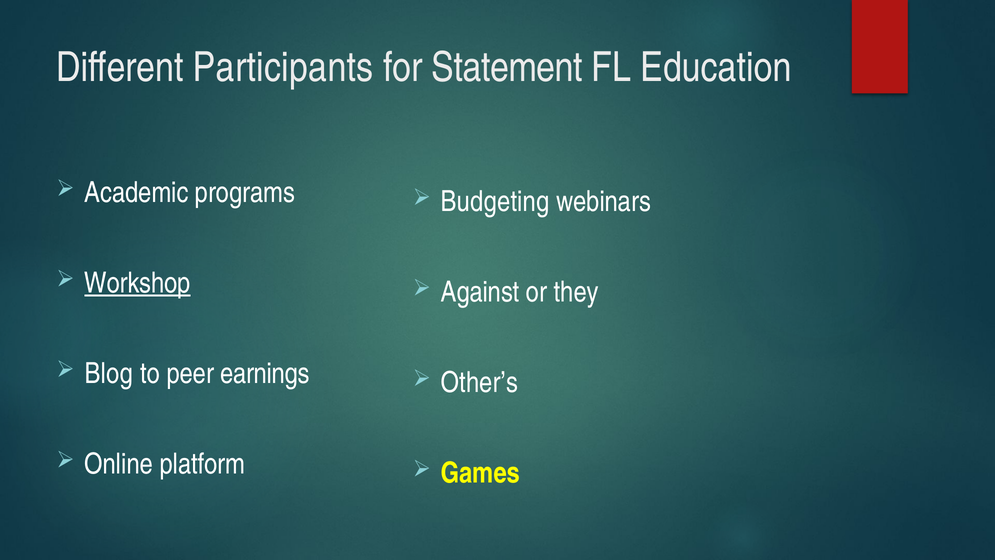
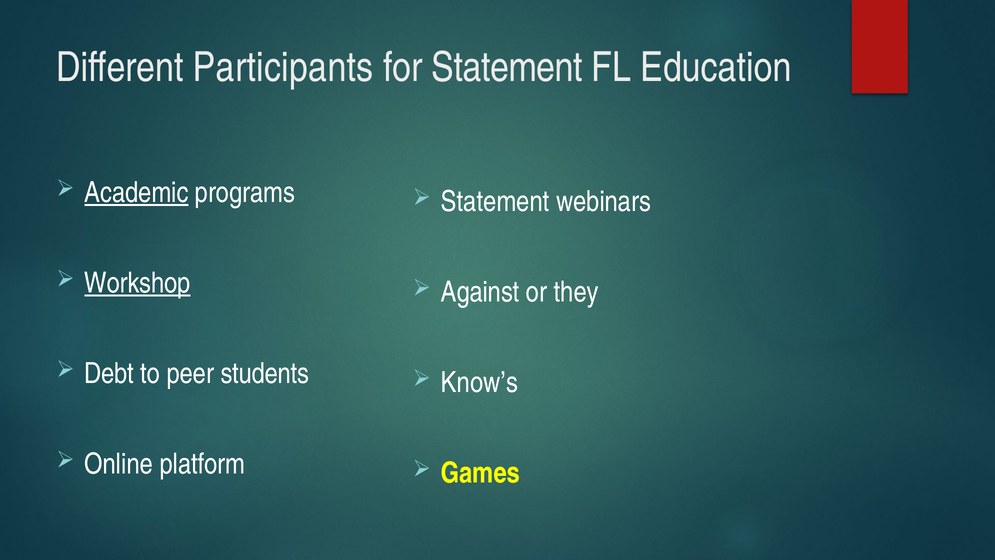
Academic underline: none -> present
Budgeting at (495, 201): Budgeting -> Statement
Blog: Blog -> Debt
earnings: earnings -> students
Other’s: Other’s -> Know’s
